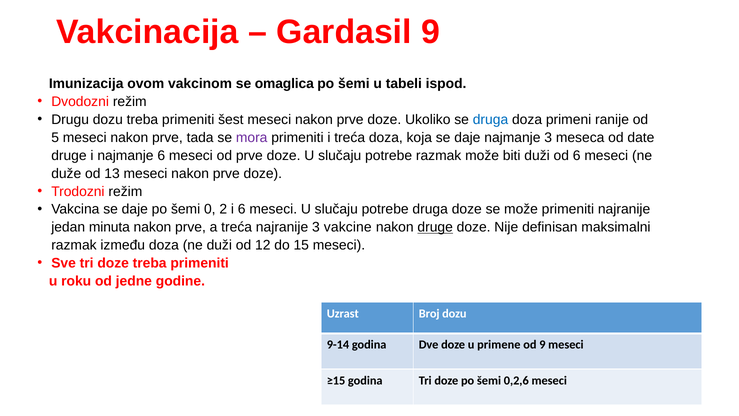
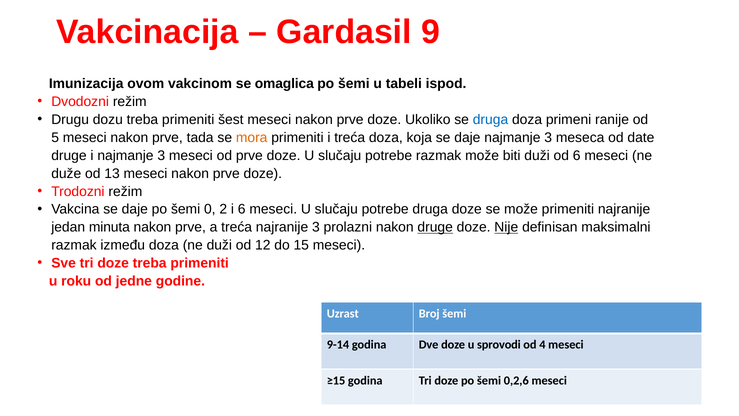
mora colour: purple -> orange
i najmanje 6: 6 -> 3
vakcine: vakcine -> prolazni
Nije underline: none -> present
Broj dozu: dozu -> šemi
primene: primene -> sprovodi
od 9: 9 -> 4
